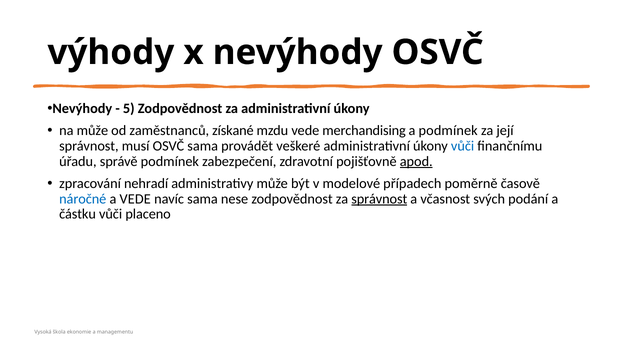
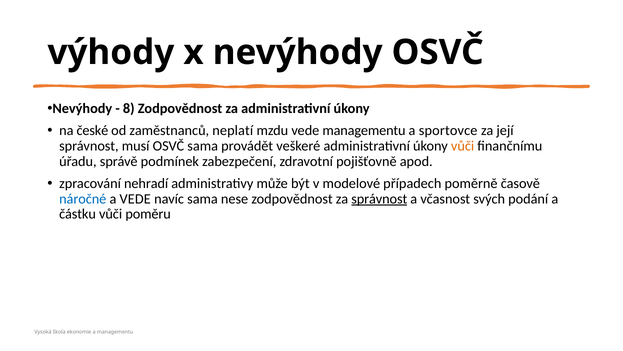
5: 5 -> 8
na může: může -> české
získané: získané -> neplatí
vede merchandising: merchandising -> managementu
a podmínek: podmínek -> sportovce
vůči at (463, 146) colour: blue -> orange
apod underline: present -> none
placeno: placeno -> poměru
